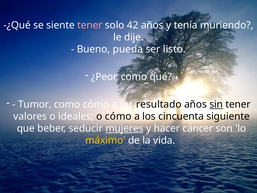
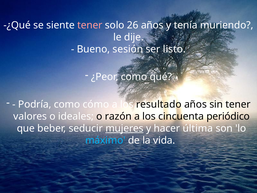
42: 42 -> 26
pueda: pueda -> sesión
Tumor: Tumor -> Podría
sin underline: present -> none
o cómo: cómo -> razón
siguiente: siguiente -> periódico
cáncer: cáncer -> última
máximo colour: yellow -> light blue
